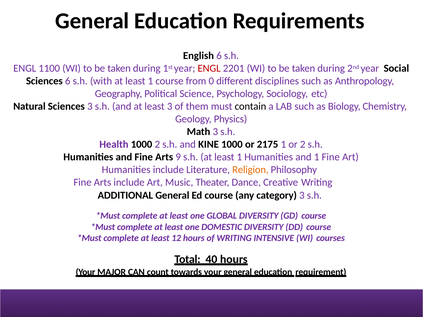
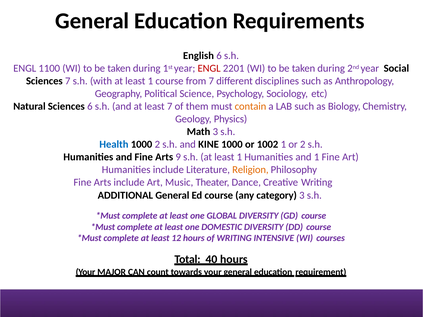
Sciences 6: 6 -> 7
from 0: 0 -> 7
Sciences 3: 3 -> 6
least 3: 3 -> 7
contain colour: black -> orange
Health colour: purple -> blue
2175: 2175 -> 1002
